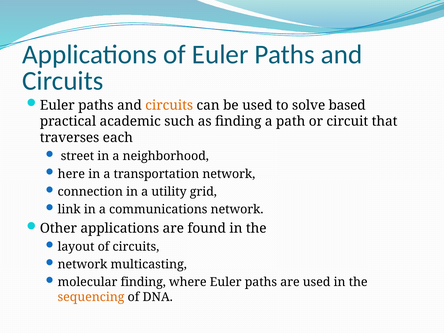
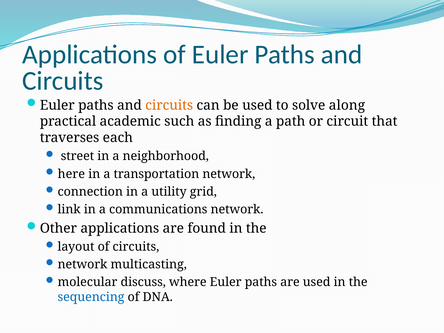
based: based -> along
molecular finding: finding -> discuss
sequencing colour: orange -> blue
